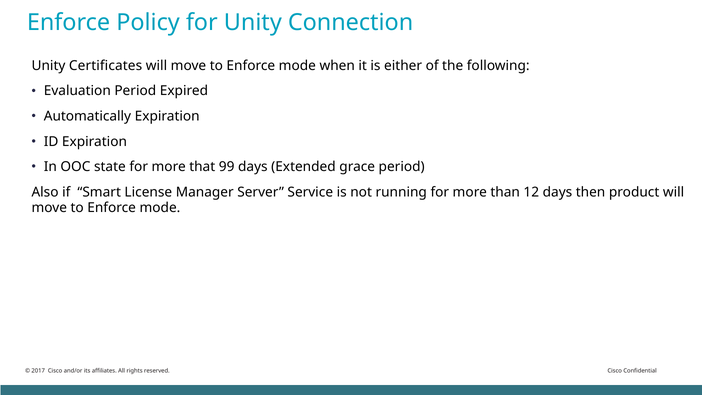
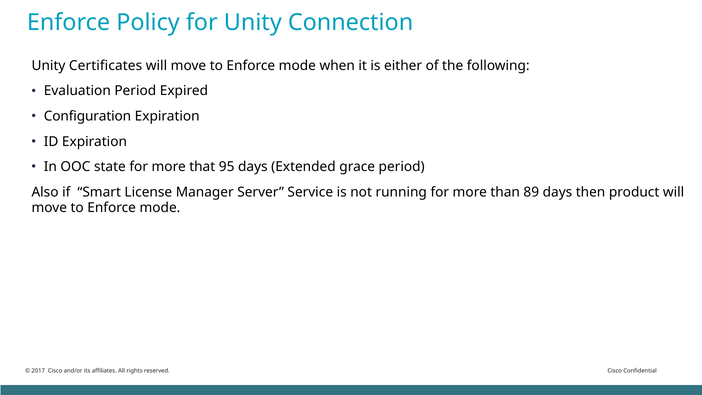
Automatically: Automatically -> Configuration
99: 99 -> 95
12: 12 -> 89
